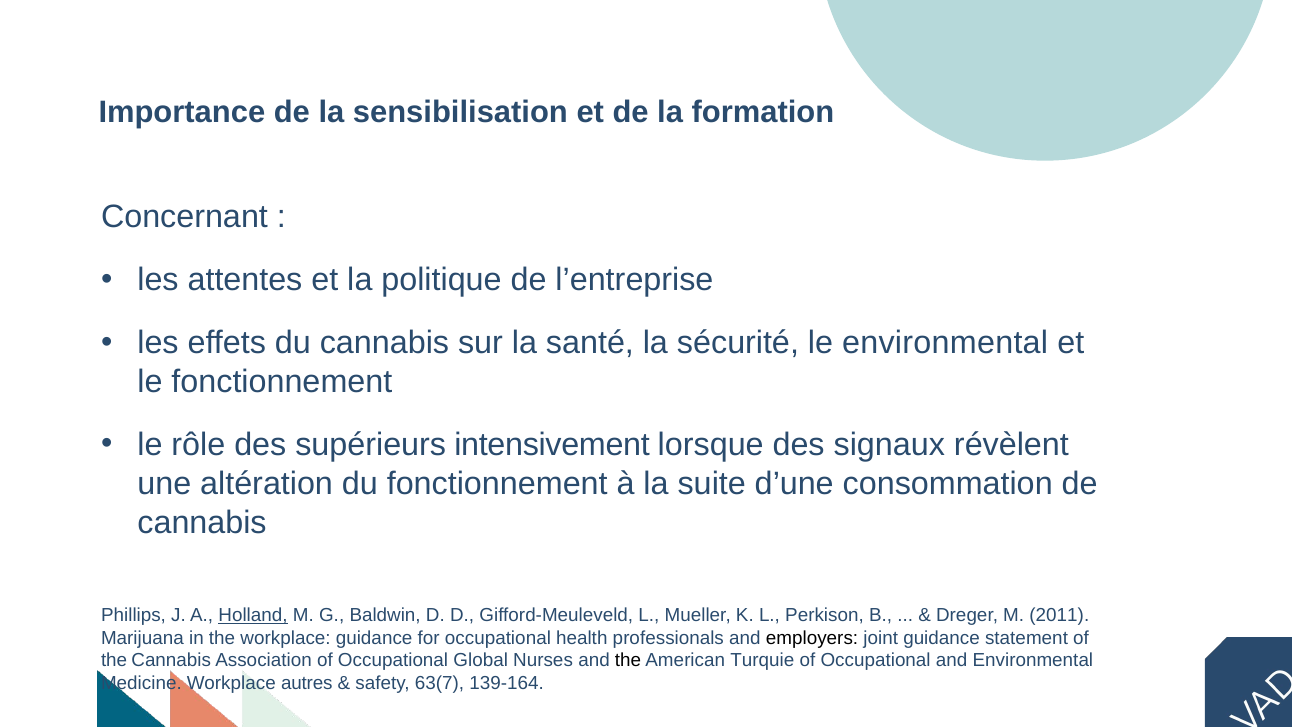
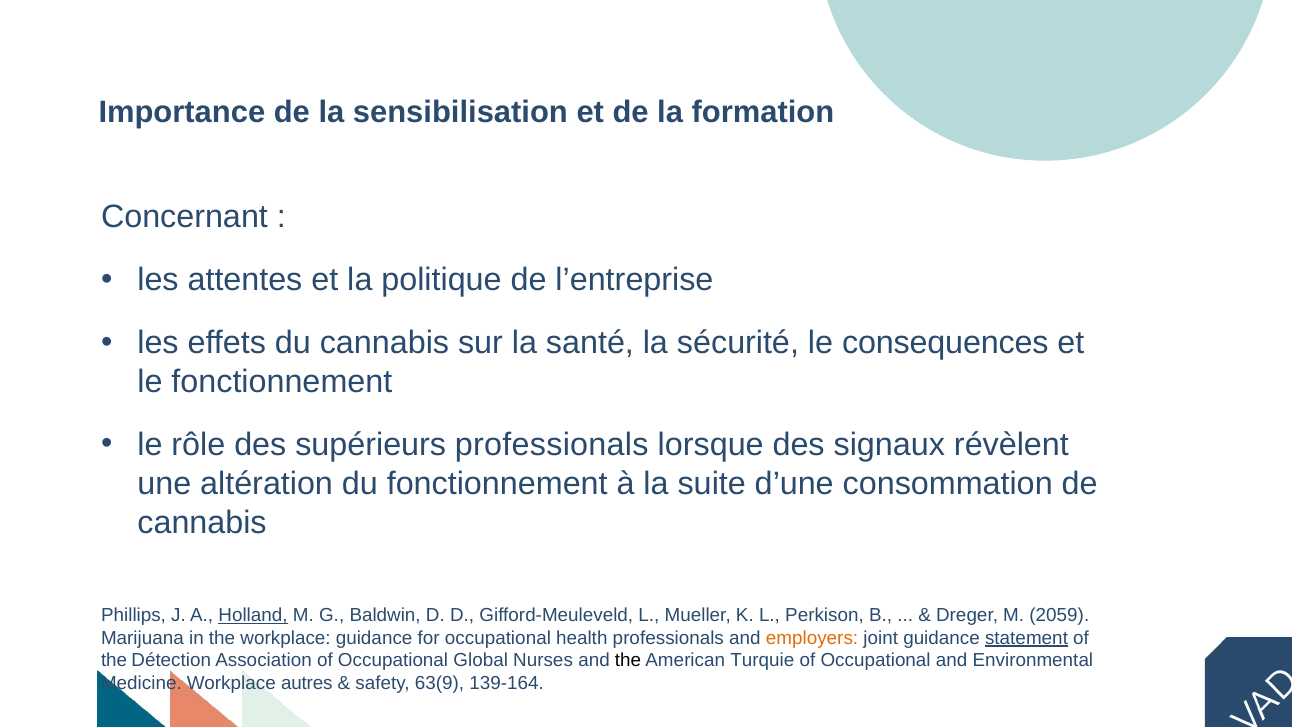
le environmental: environmental -> consequences
supérieurs intensivement: intensivement -> professionals
2011: 2011 -> 2059
employers colour: black -> orange
statement underline: none -> present
the Cannabis: Cannabis -> Détection
63(7: 63(7 -> 63(9
